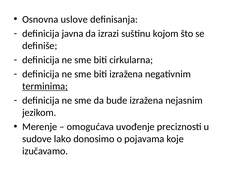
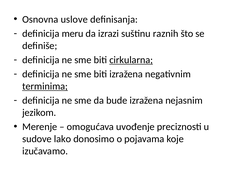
javna: javna -> meru
kojom: kojom -> raznih
cirkularna underline: none -> present
